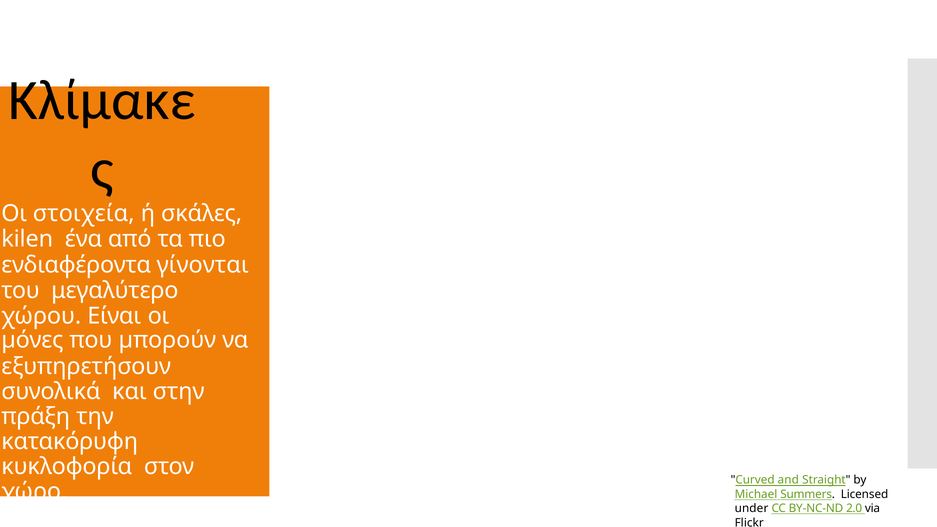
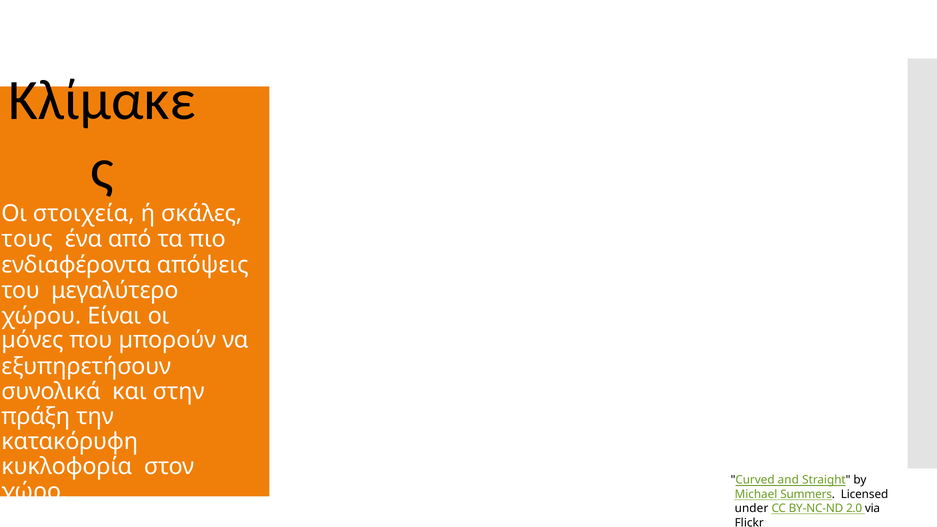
kilen: kilen -> τους
γίνονται: γίνονται -> απόψεις
